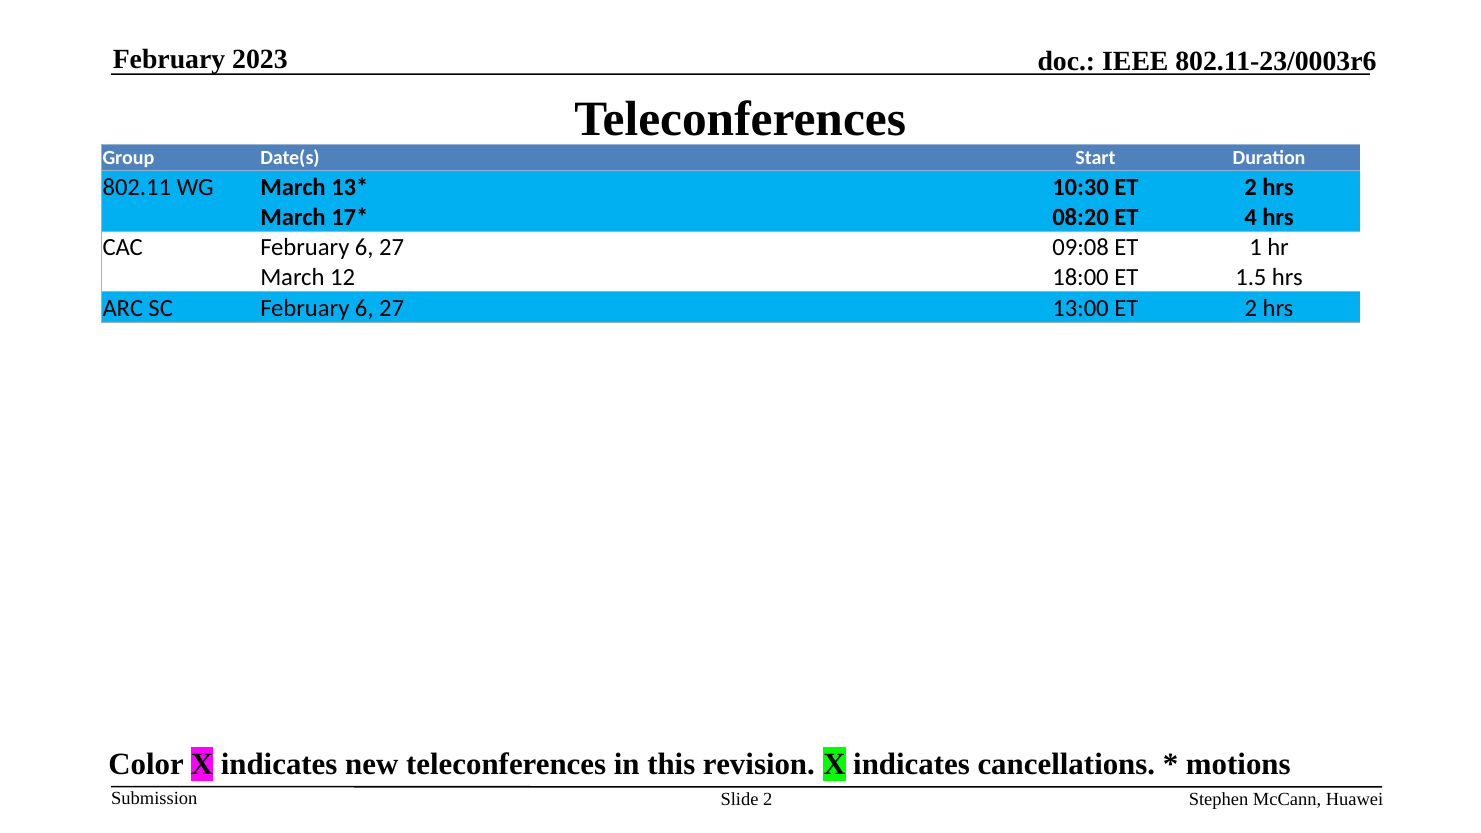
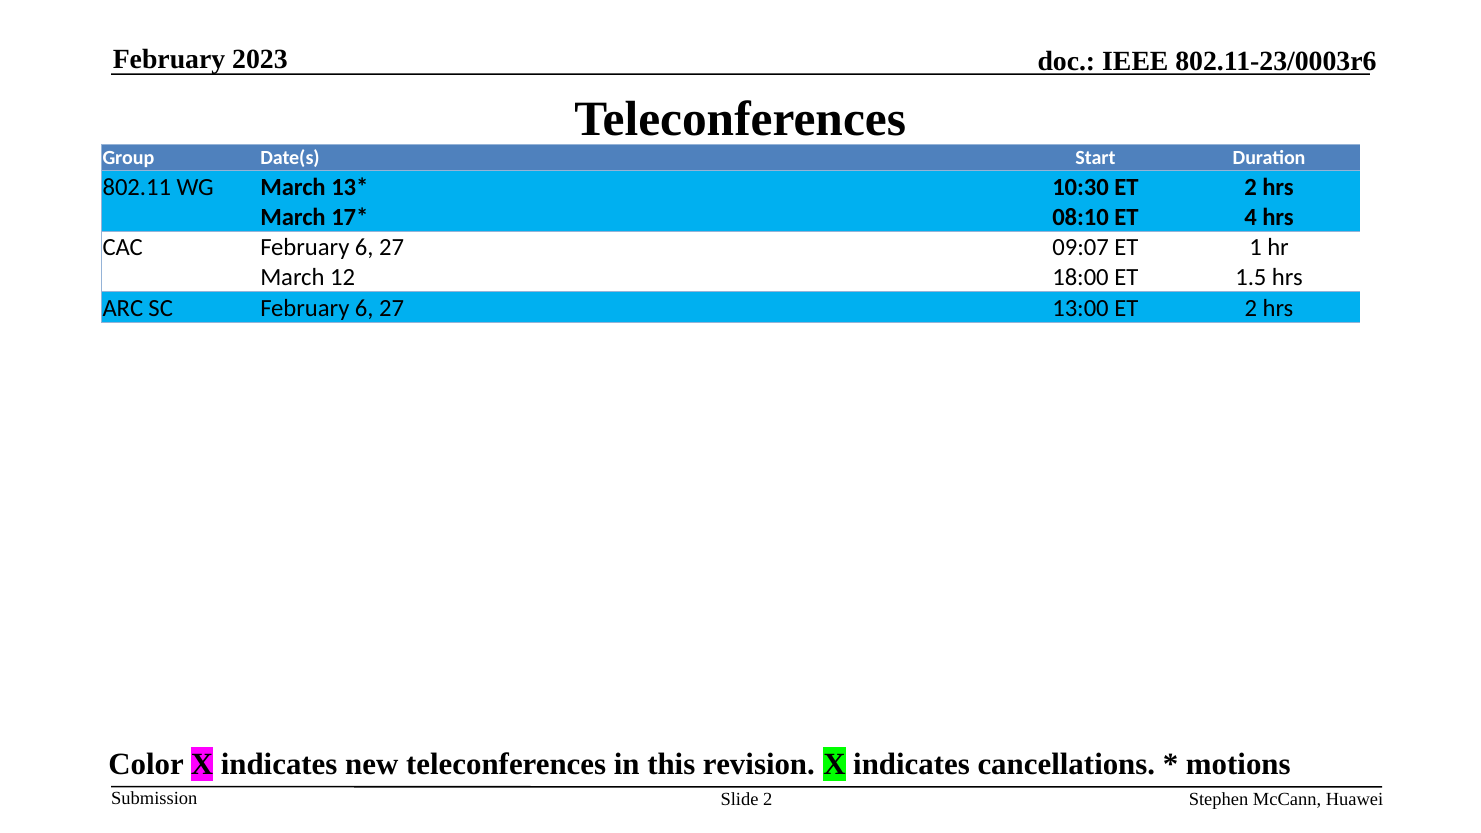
08:20: 08:20 -> 08:10
09:08: 09:08 -> 09:07
